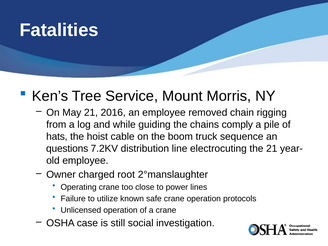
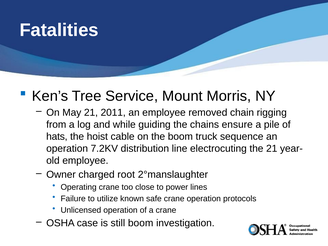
2016: 2016 -> 2011
comply: comply -> ensure
questions at (67, 149): questions -> operation
still social: social -> boom
